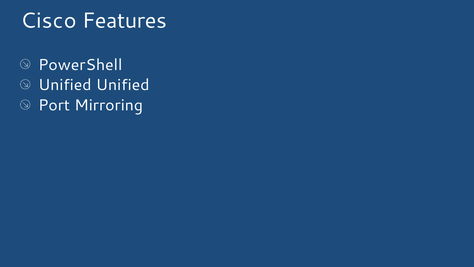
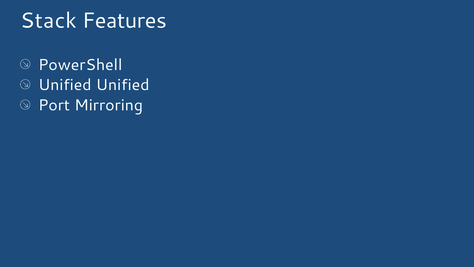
Cisco: Cisco -> Stack
